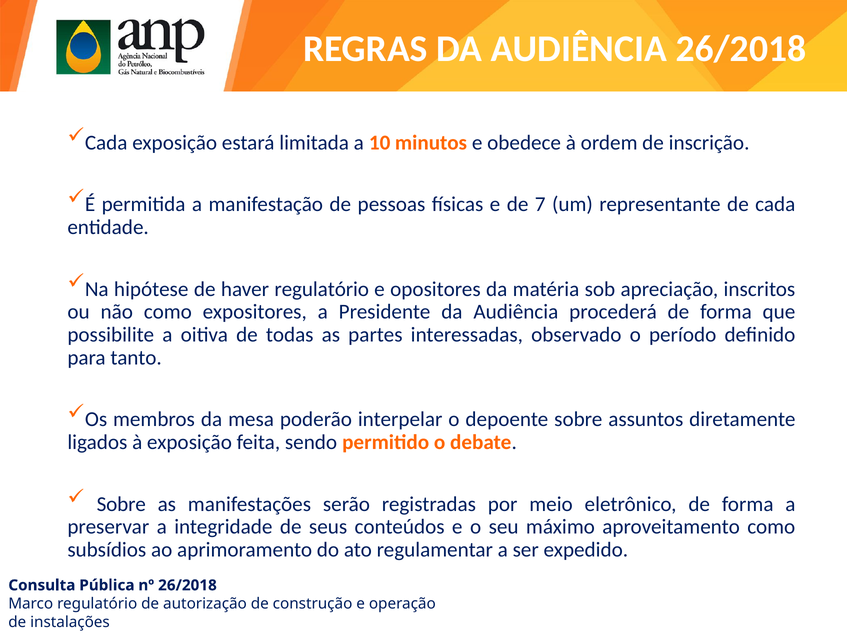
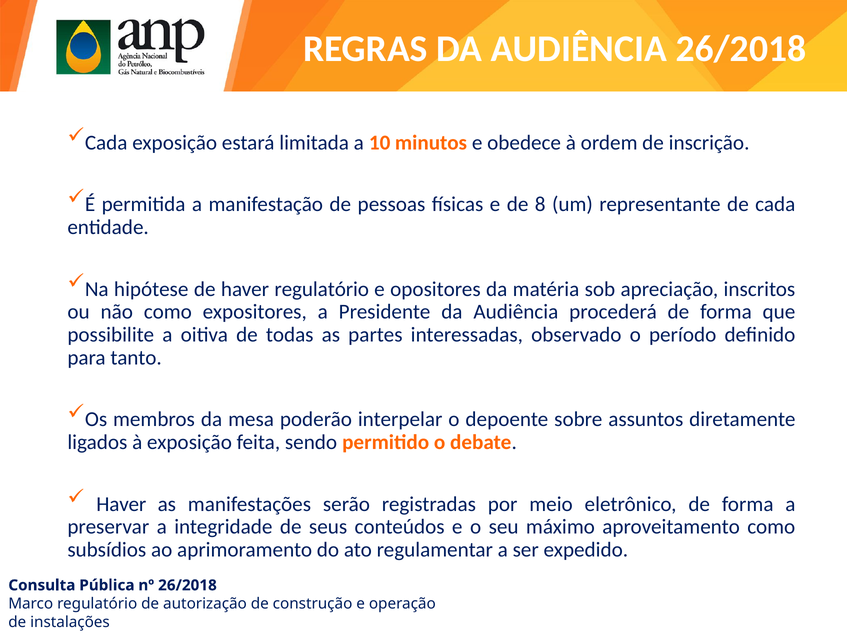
7: 7 -> 8
Sobre at (121, 504): Sobre -> Haver
